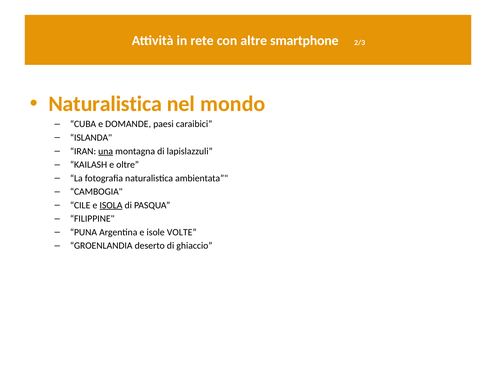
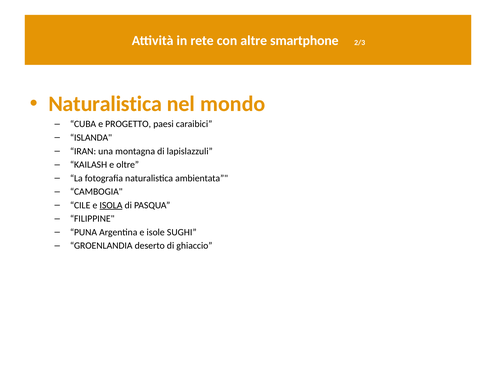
DOMANDE: DOMANDE -> PROGETTO
una underline: present -> none
VOLTE: VOLTE -> SUGHI
